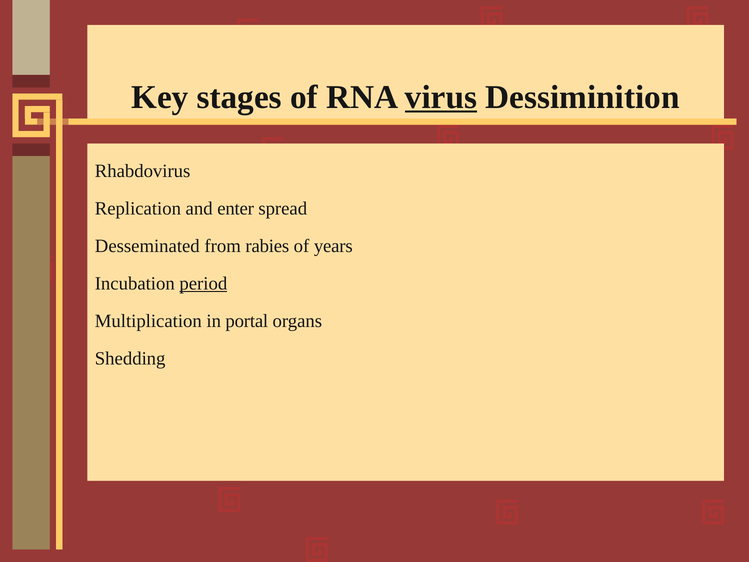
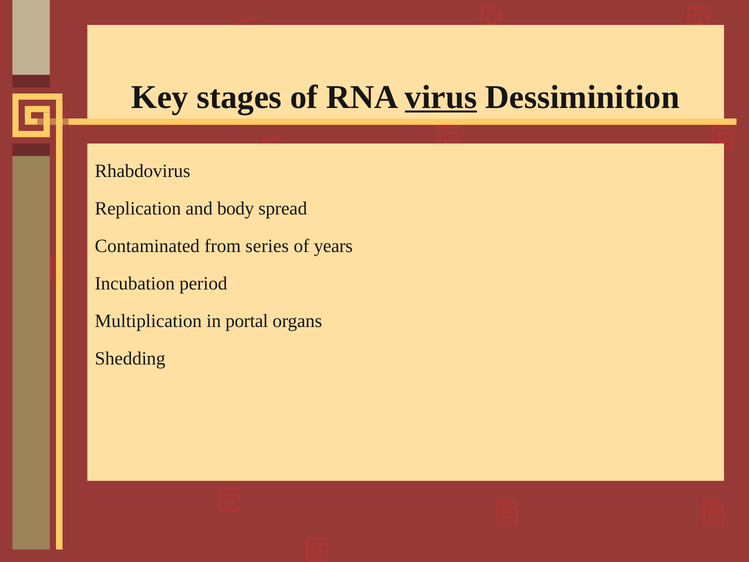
enter: enter -> body
Desseminated: Desseminated -> Contaminated
rabies: rabies -> series
period underline: present -> none
